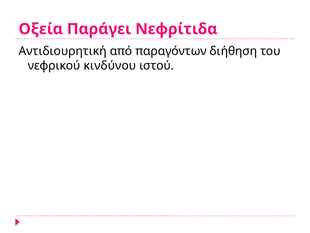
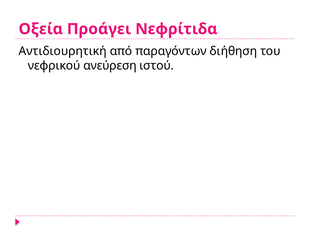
Παράγει: Παράγει -> Προάγει
κινδύνου: κινδύνου -> ανεύρεση
